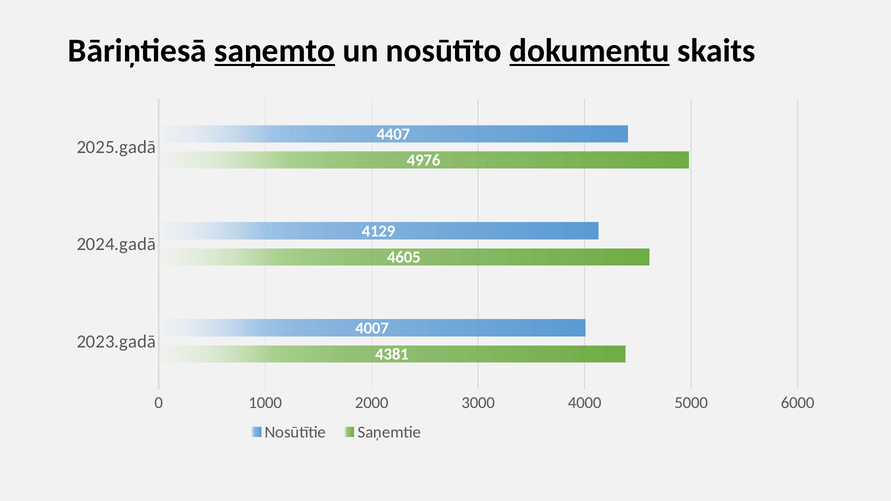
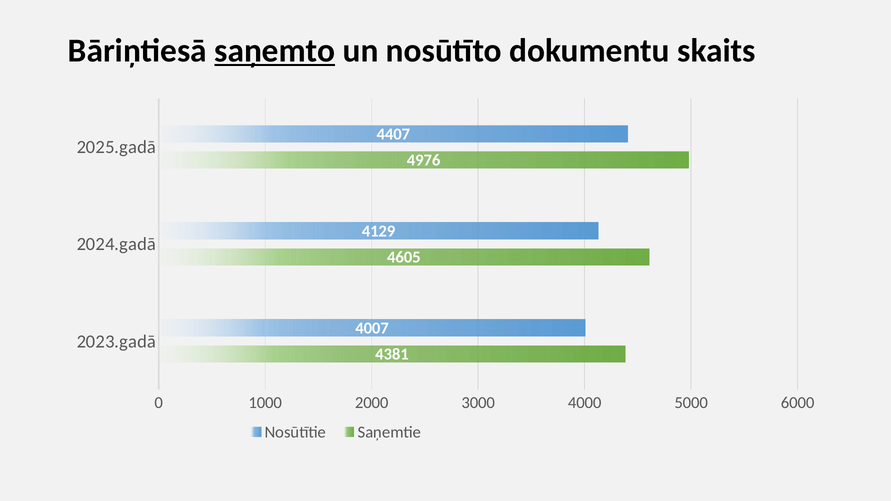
dokumentu underline: present -> none
